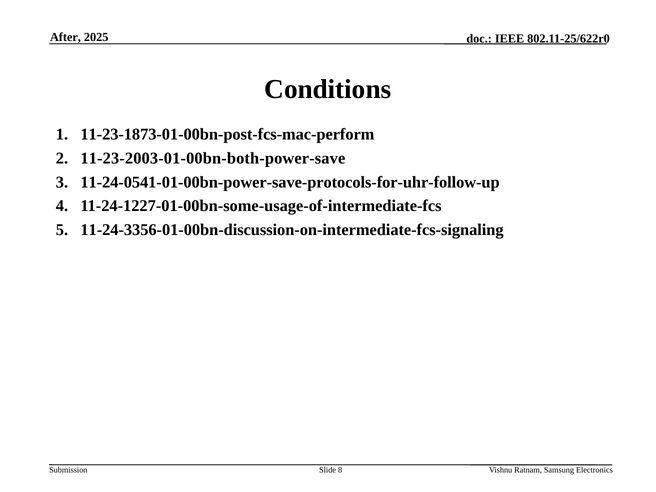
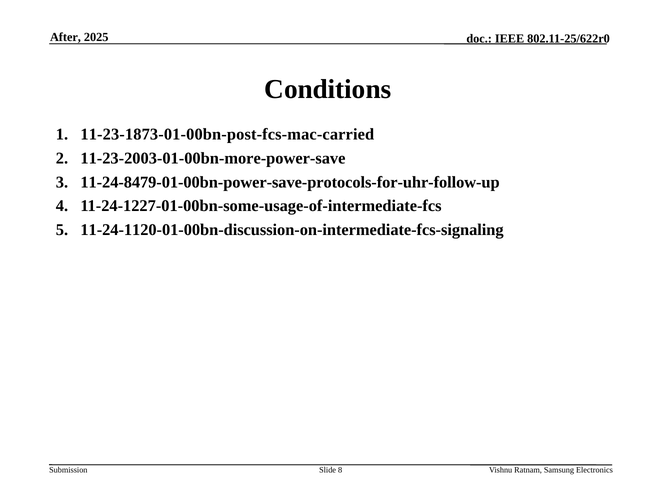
11-23-1873-01-00bn-post-fcs-mac-perform: 11-23-1873-01-00bn-post-fcs-mac-perform -> 11-23-1873-01-00bn-post-fcs-mac-carried
11-23-2003-01-00bn-both-power-save: 11-23-2003-01-00bn-both-power-save -> 11-23-2003-01-00bn-more-power-save
11-24-0541-01-00bn-power-save-protocols-for-uhr-follow-up: 11-24-0541-01-00bn-power-save-protocols-for-uhr-follow-up -> 11-24-8479-01-00bn-power-save-protocols-for-uhr-follow-up
11-24-3356-01-00bn-discussion-on-intermediate-fcs-signaling: 11-24-3356-01-00bn-discussion-on-intermediate-fcs-signaling -> 11-24-1120-01-00bn-discussion-on-intermediate-fcs-signaling
